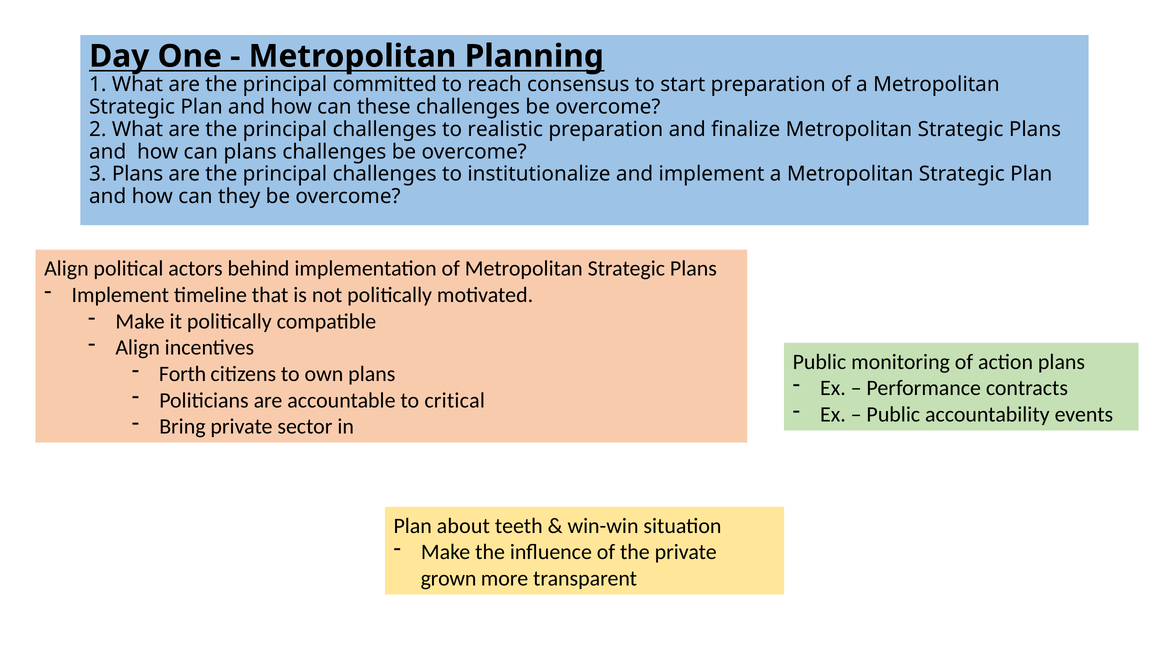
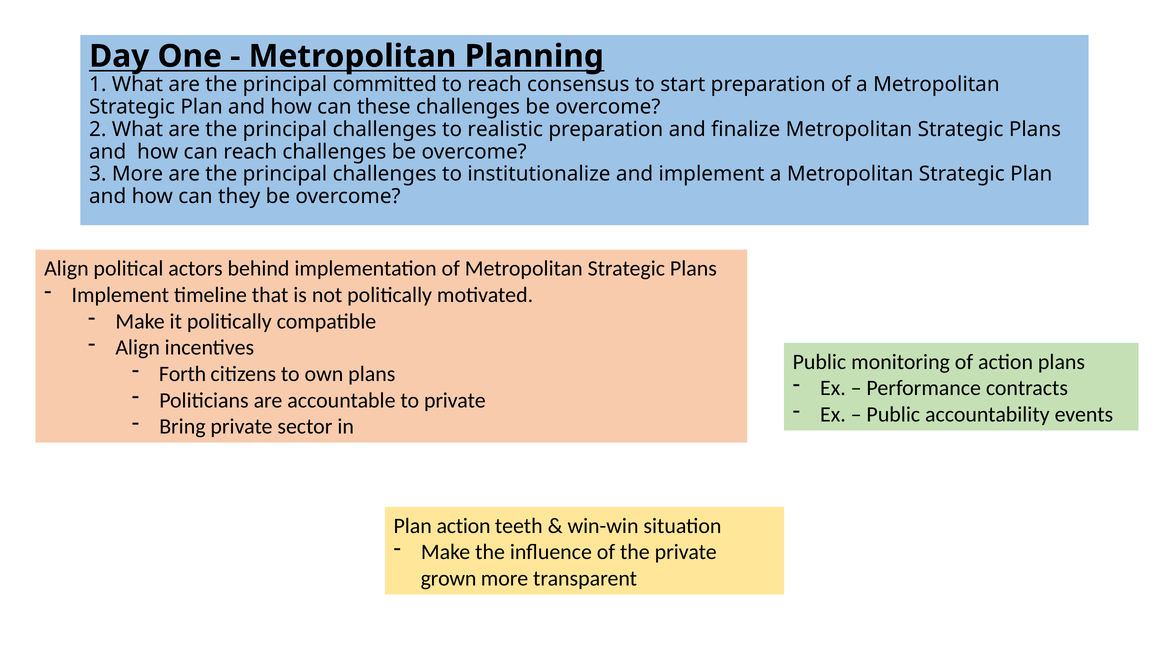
can plans: plans -> reach
3 Plans: Plans -> More
to critical: critical -> private
Plan about: about -> action
